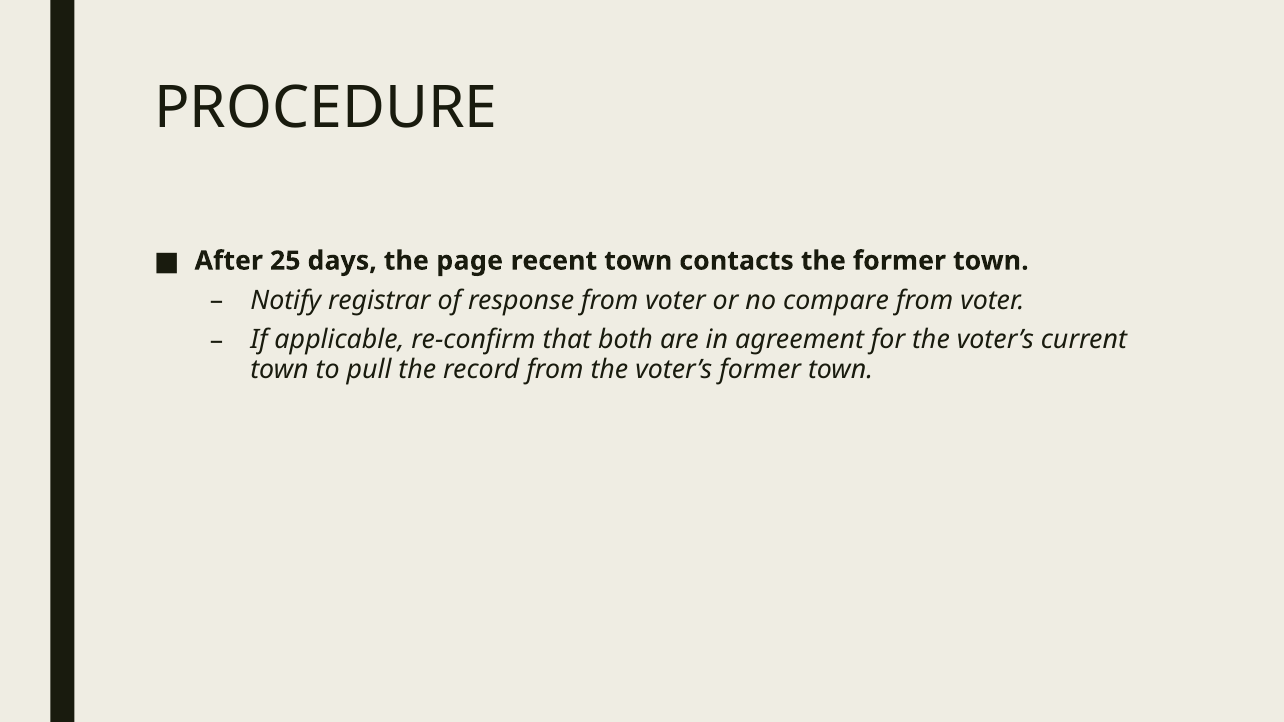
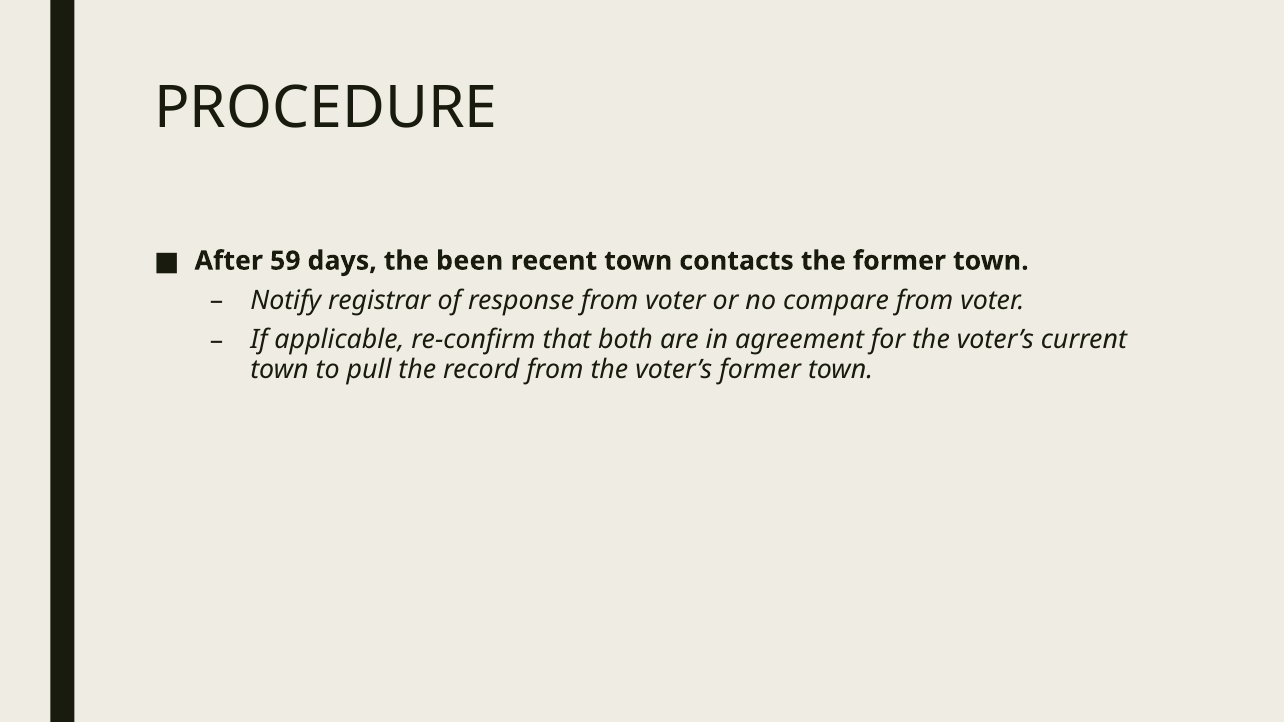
25: 25 -> 59
page: page -> been
